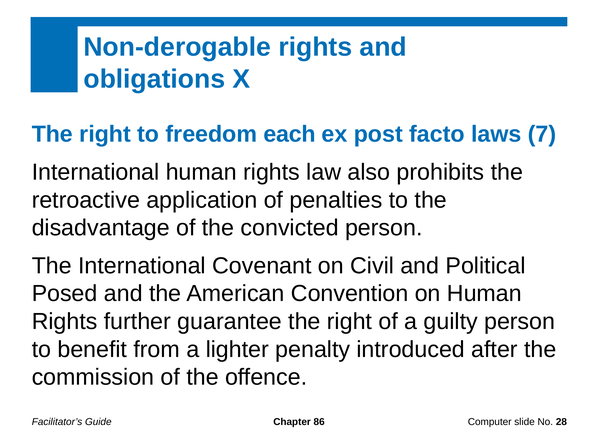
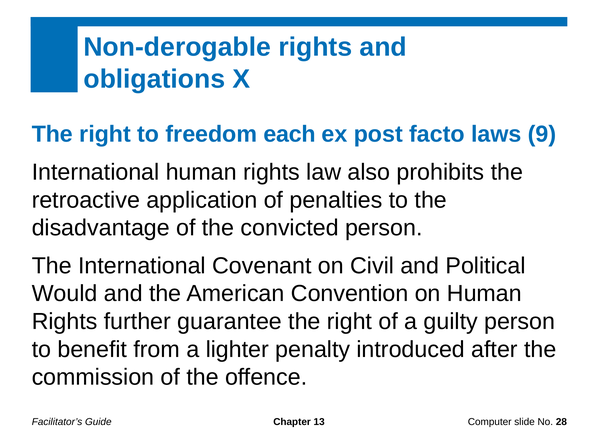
7: 7 -> 9
Posed: Posed -> Would
86: 86 -> 13
